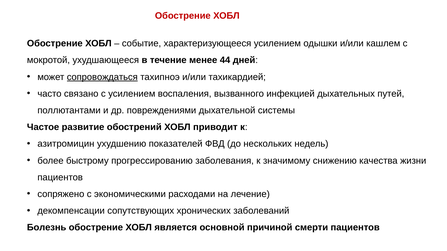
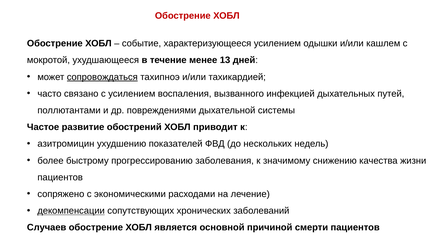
44: 44 -> 13
декомпенсации underline: none -> present
Болезнь: Болезнь -> Случаев
